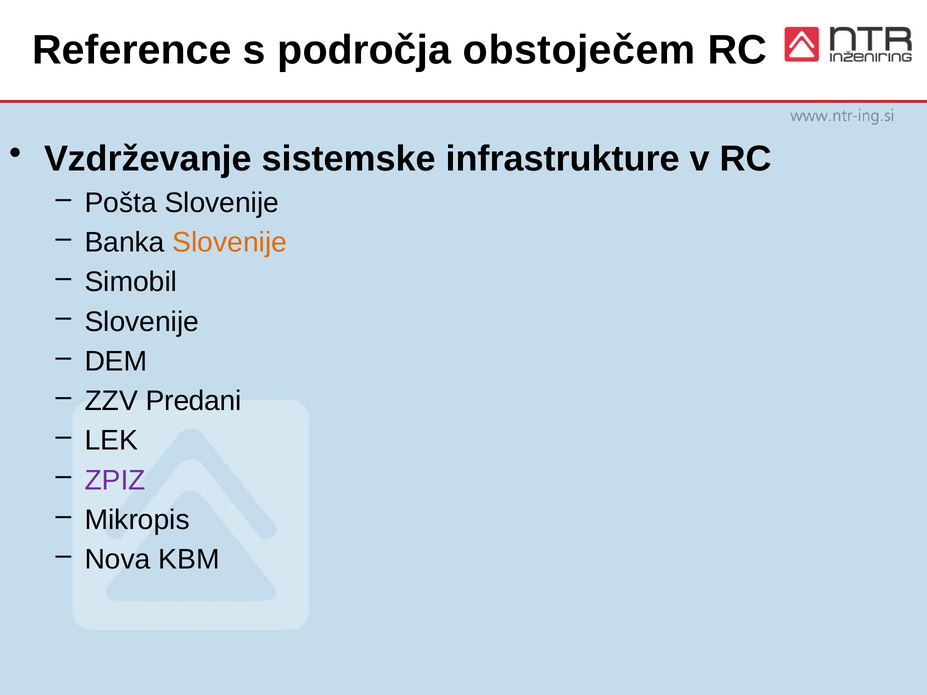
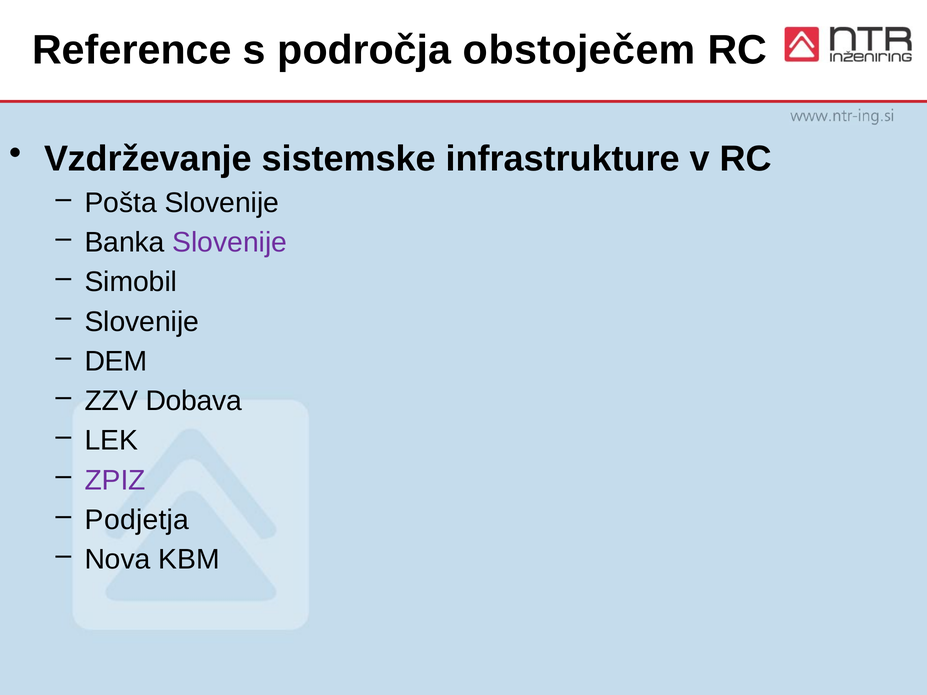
Slovenije at (230, 243) colour: orange -> purple
Predani: Predani -> Dobava
Mikropis: Mikropis -> Podjetja
